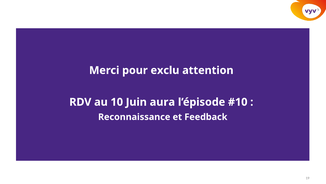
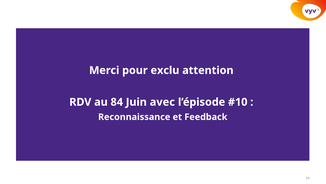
10: 10 -> 84
aura: aura -> avec
